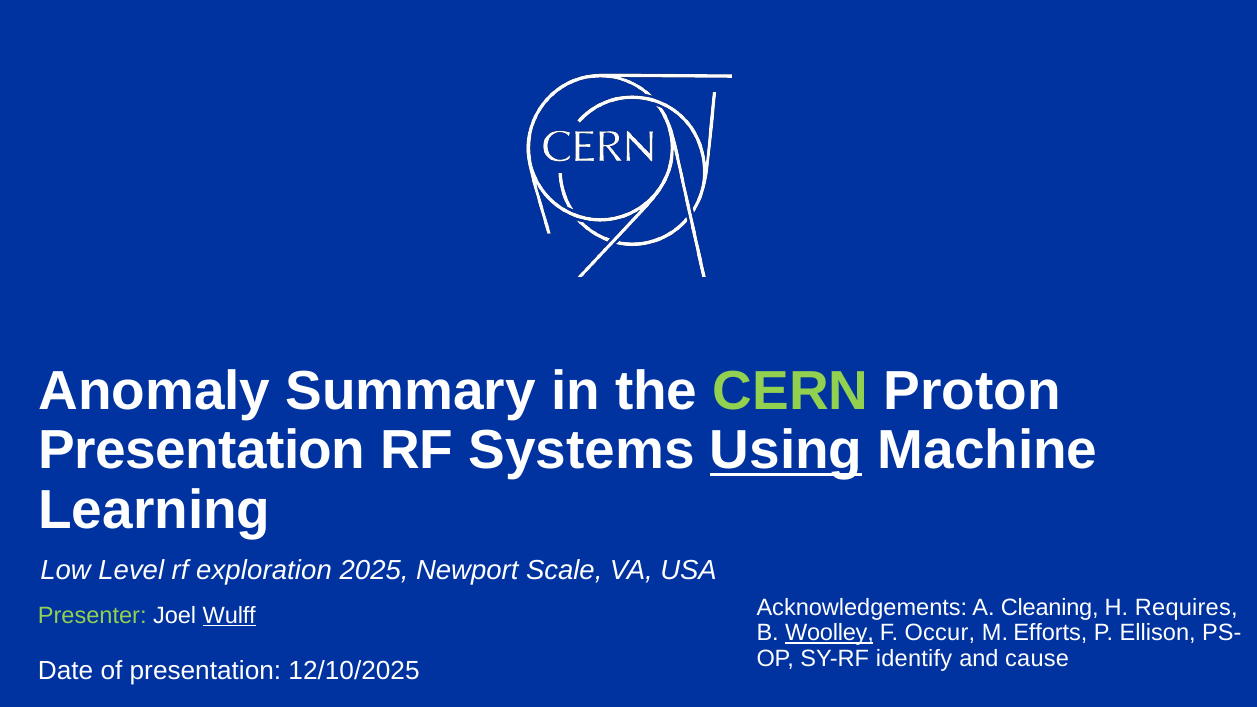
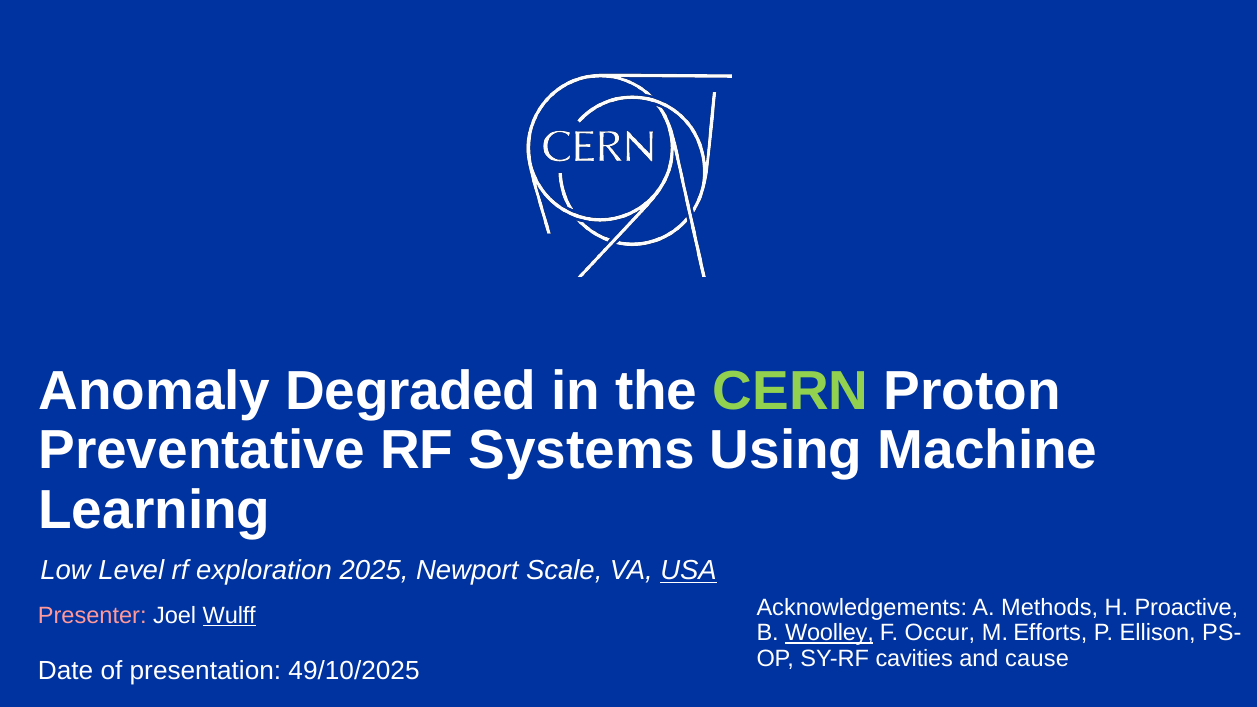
Summary: Summary -> Degraded
Presentation at (202, 451): Presentation -> Preventative
Using underline: present -> none
USA underline: none -> present
Cleaning: Cleaning -> Methods
Requires: Requires -> Proactive
Presenter colour: light green -> pink
identify: identify -> cavities
12/10/2025: 12/10/2025 -> 49/10/2025
